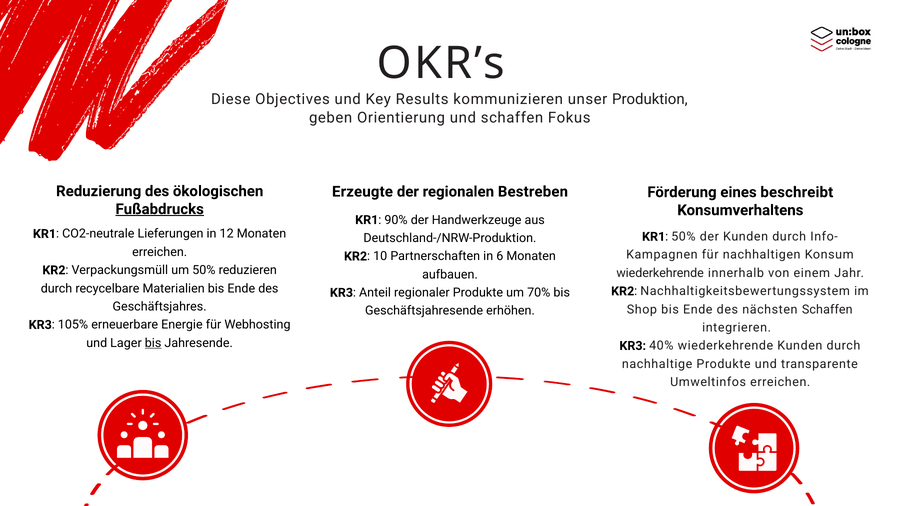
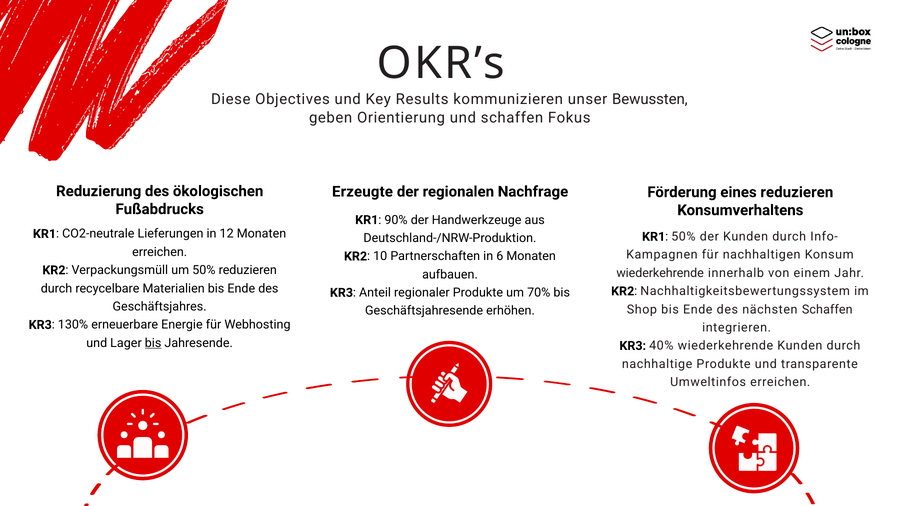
Produktion: Produktion -> Bewussten
Bestreben: Bestreben -> Nachfrage
eines beschreibt: beschreibt -> reduzieren
Fußabdrucks underline: present -> none
105%: 105% -> 130%
